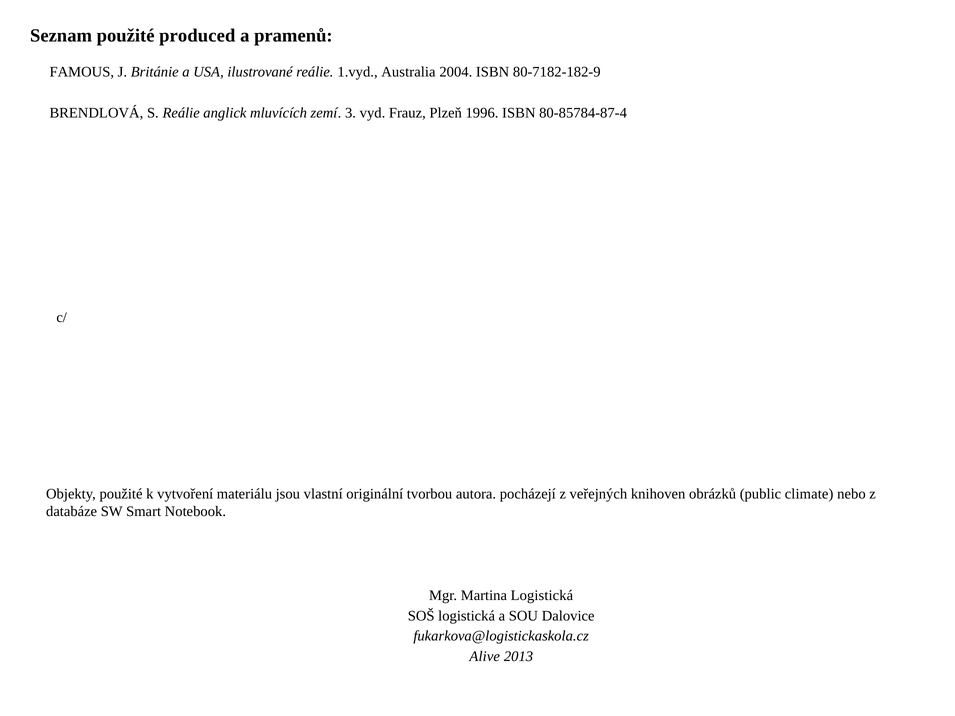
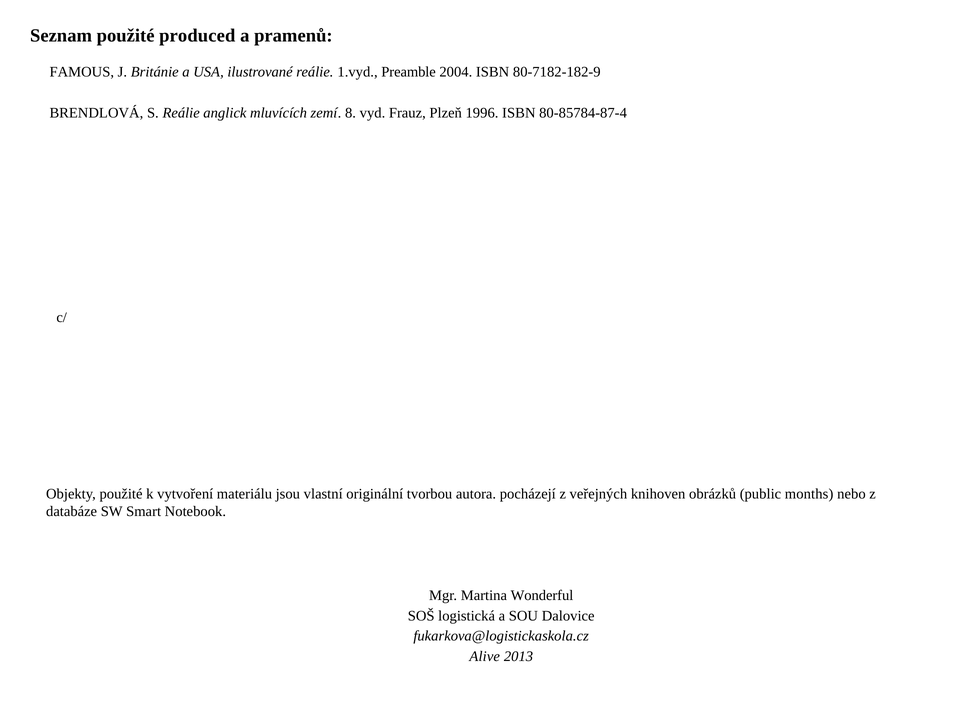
Australia: Australia -> Preamble
3: 3 -> 8
climate: climate -> months
Martina Logistická: Logistická -> Wonderful
